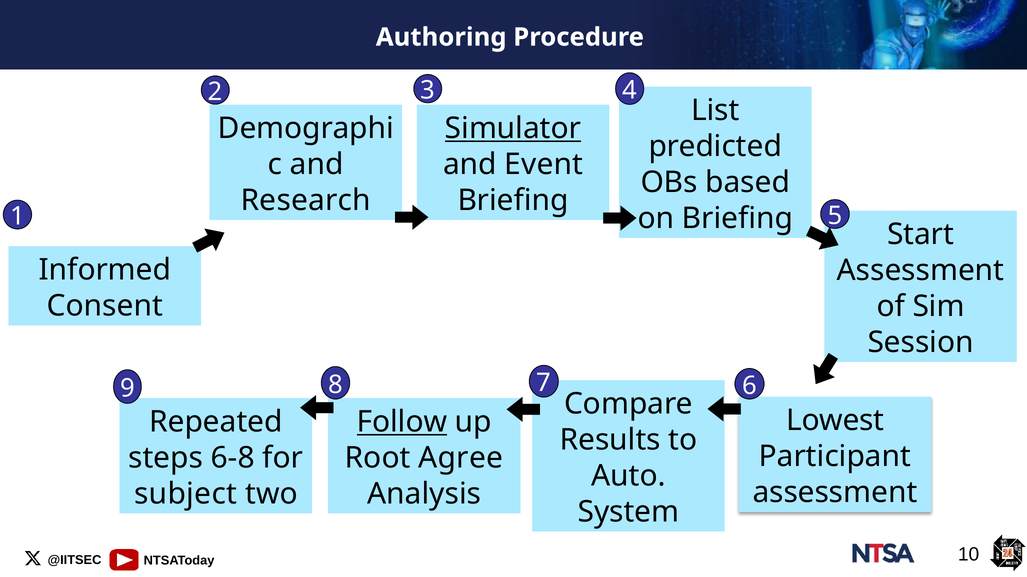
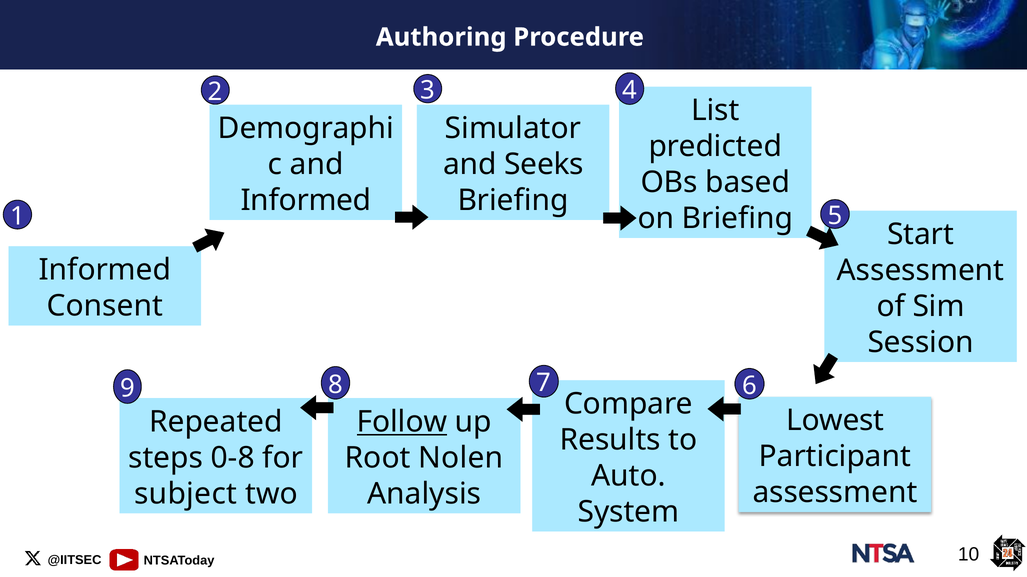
Simulator underline: present -> none
Event: Event -> Seeks
Research at (306, 201): Research -> Informed
6-8: 6-8 -> 0-8
Agree: Agree -> Nolen
